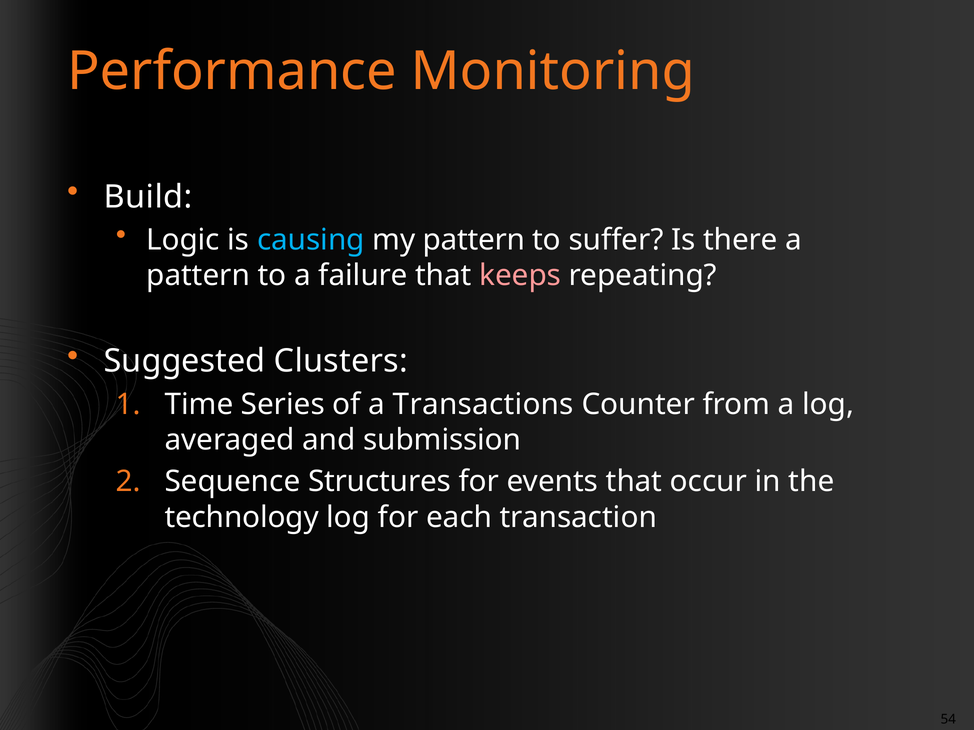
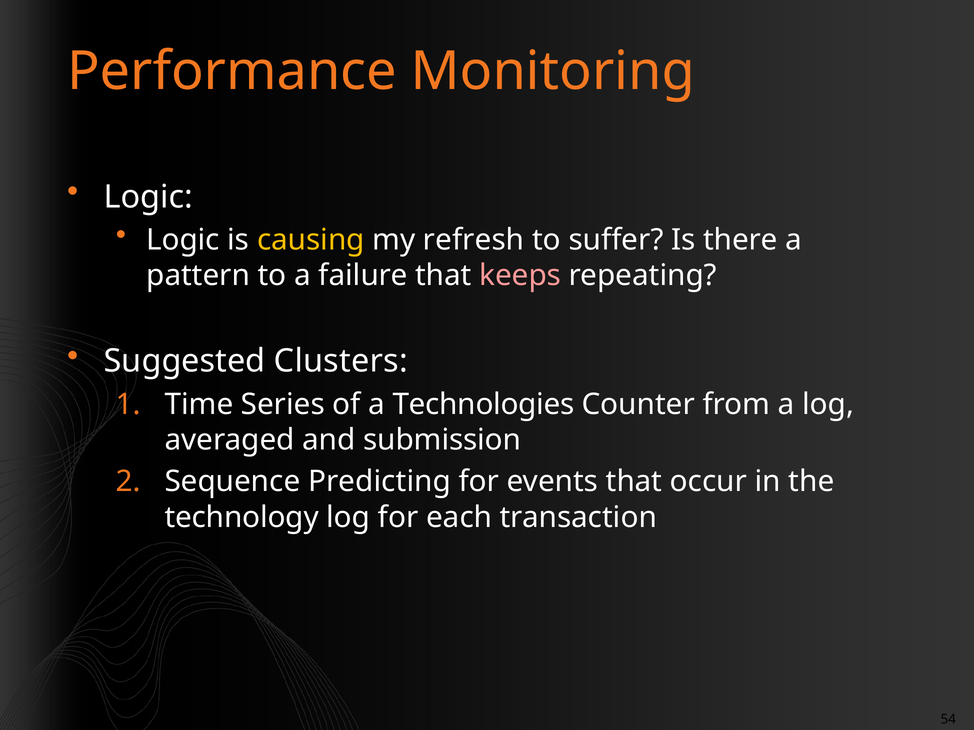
Build at (148, 197): Build -> Logic
causing colour: light blue -> yellow
my pattern: pattern -> refresh
Transactions: Transactions -> Technologies
Structures: Structures -> Predicting
